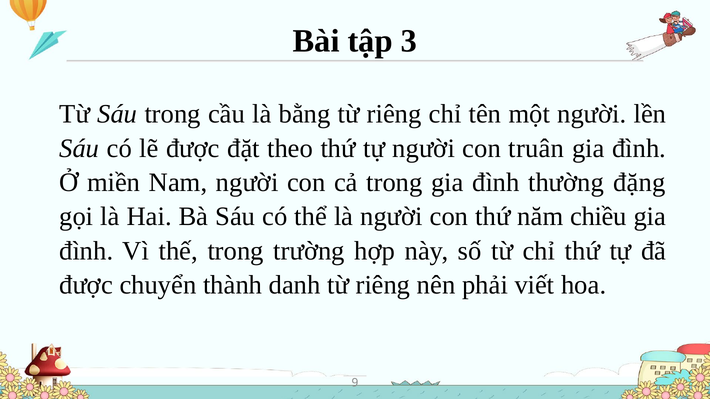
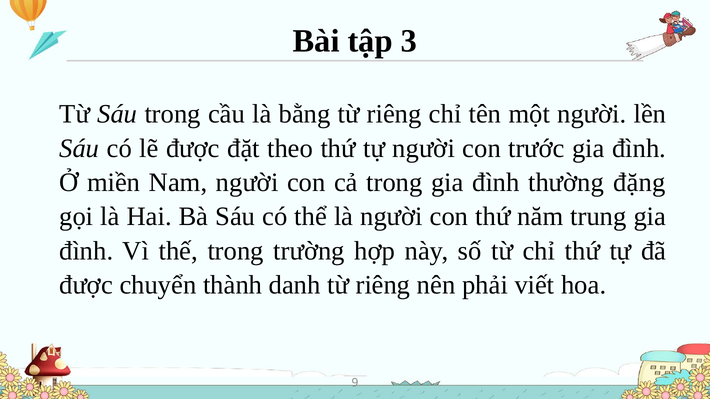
truân: truân -> trước
chiều: chiều -> trung
